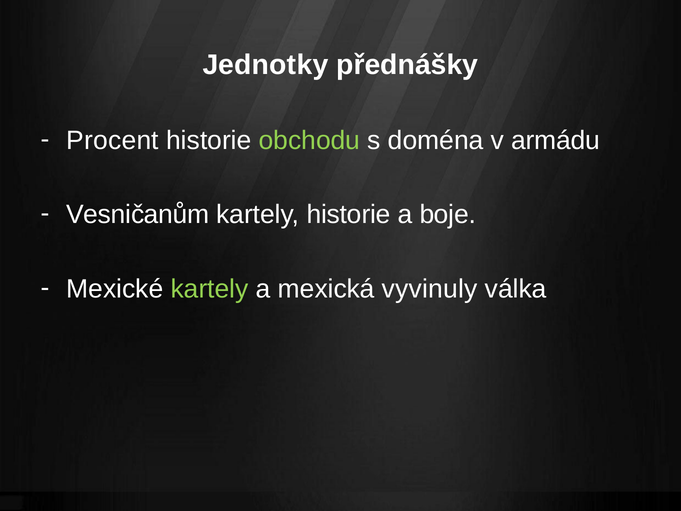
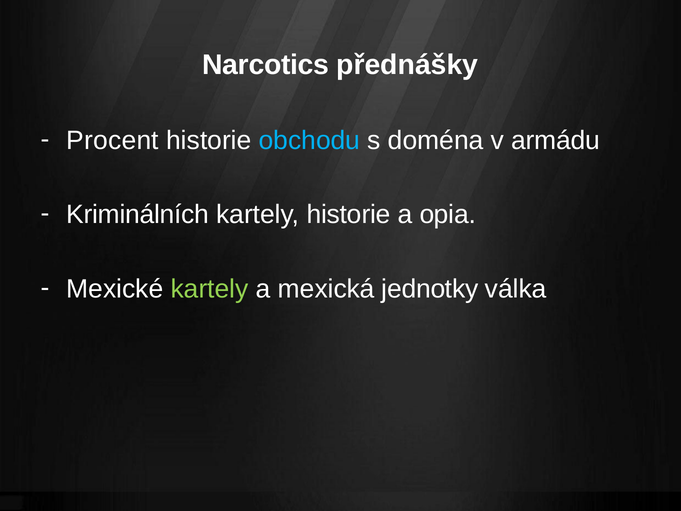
Jednotky: Jednotky -> Narcotics
obchodu colour: light green -> light blue
Vesničanům: Vesničanům -> Kriminálních
boje: boje -> opia
vyvinuly: vyvinuly -> jednotky
